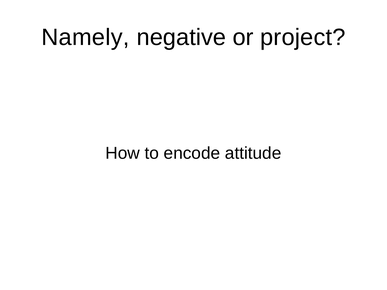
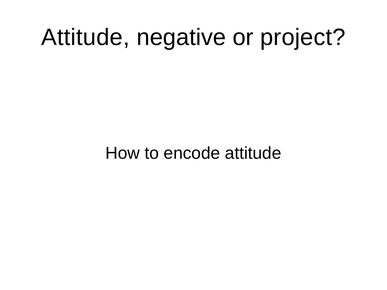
Namely at (85, 37): Namely -> Attitude
